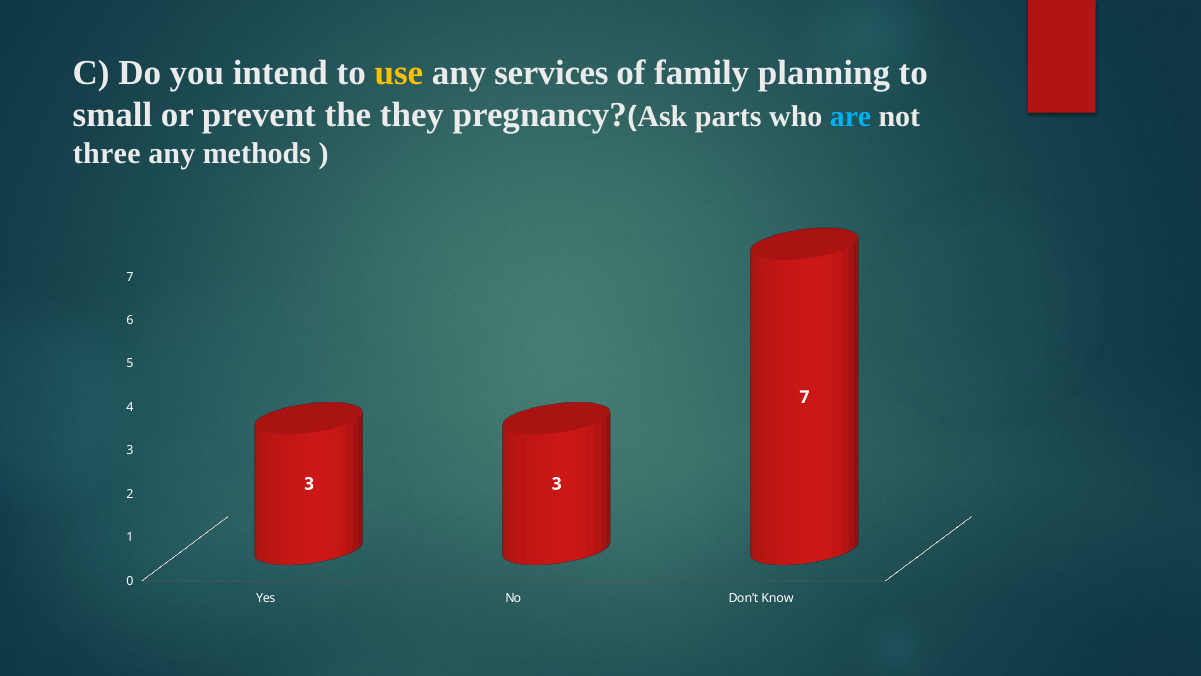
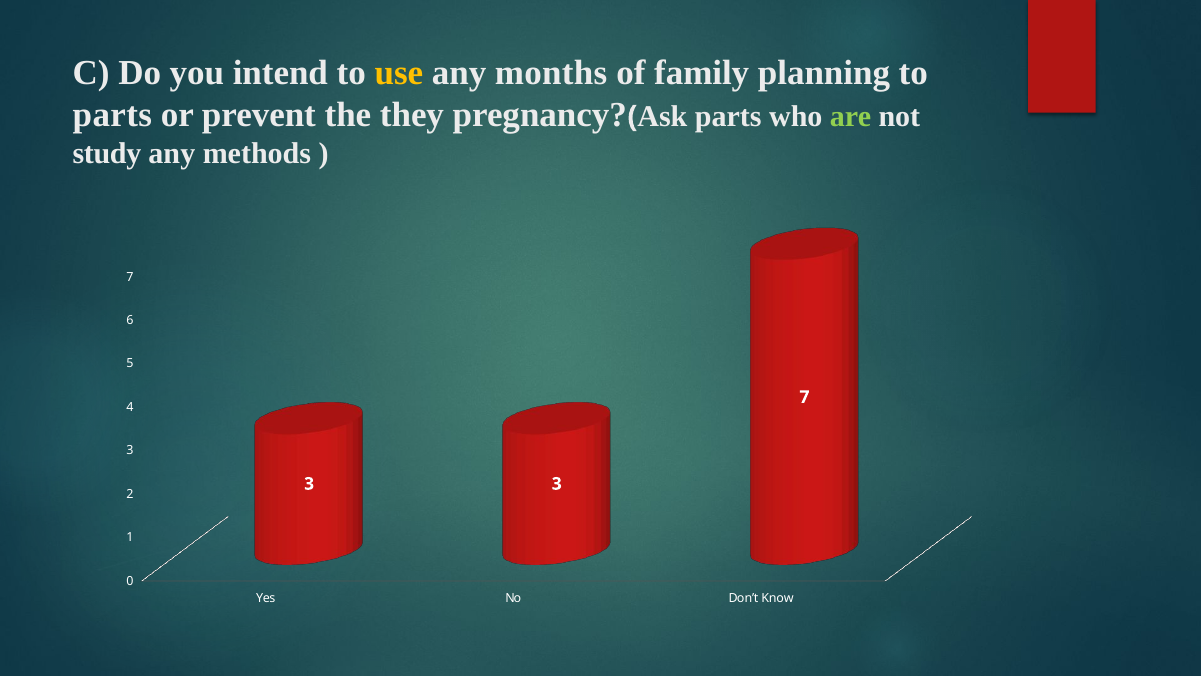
services: services -> months
small at (112, 115): small -> parts
are colour: light blue -> light green
three: three -> study
